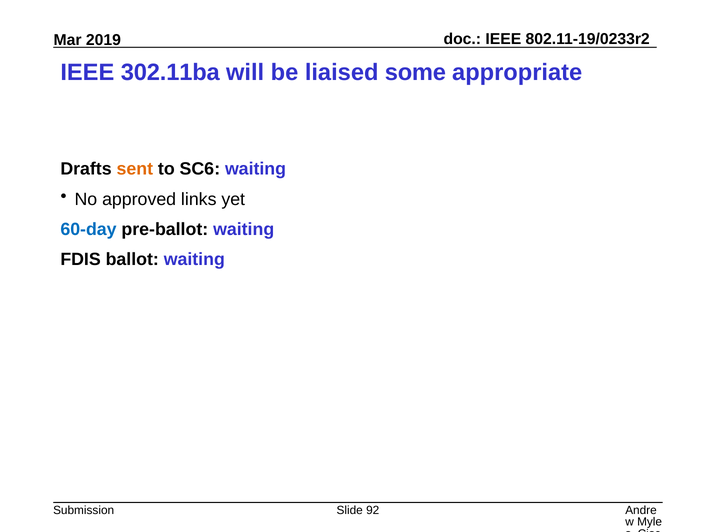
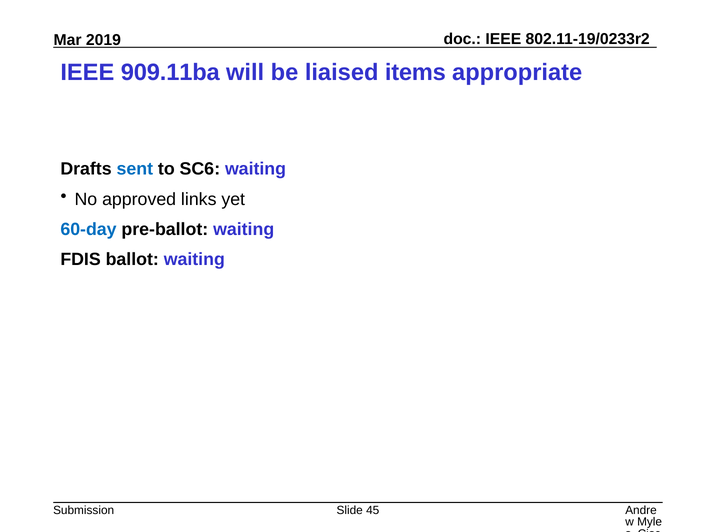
302.11ba: 302.11ba -> 909.11ba
some: some -> items
sent colour: orange -> blue
92: 92 -> 45
